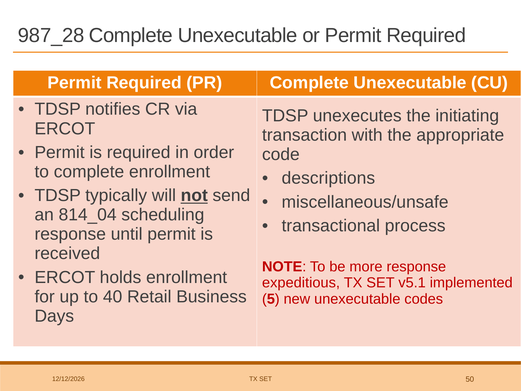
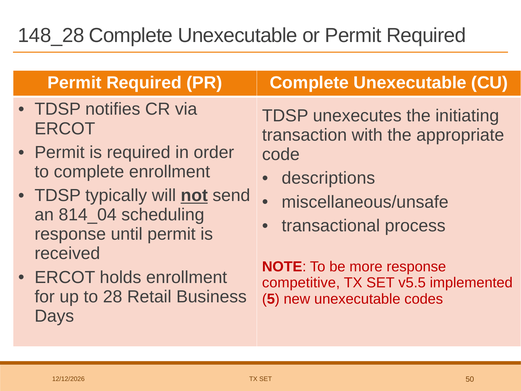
987_28: 987_28 -> 148_28
expeditious: expeditious -> competitive
v5.1: v5.1 -> v5.5
40: 40 -> 28
